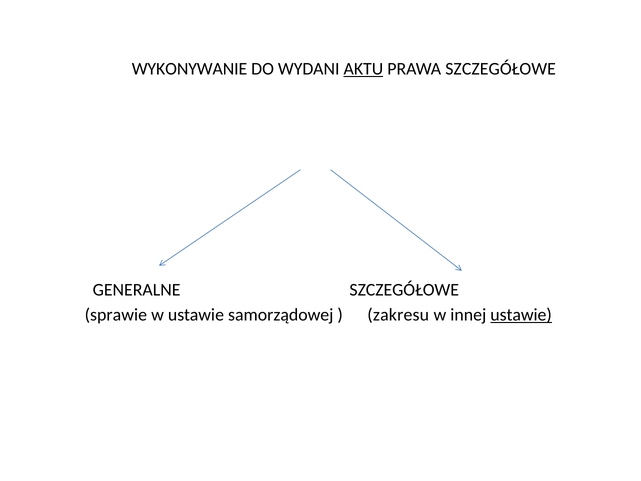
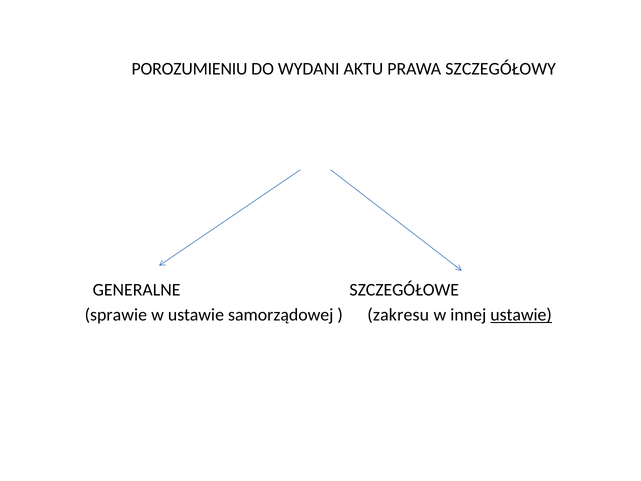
WYKONYWANIE: WYKONYWANIE -> POROZUMIENIU
AKTU underline: present -> none
PRAWA SZCZEGÓŁOWE: SZCZEGÓŁOWE -> SZCZEGÓŁOWY
